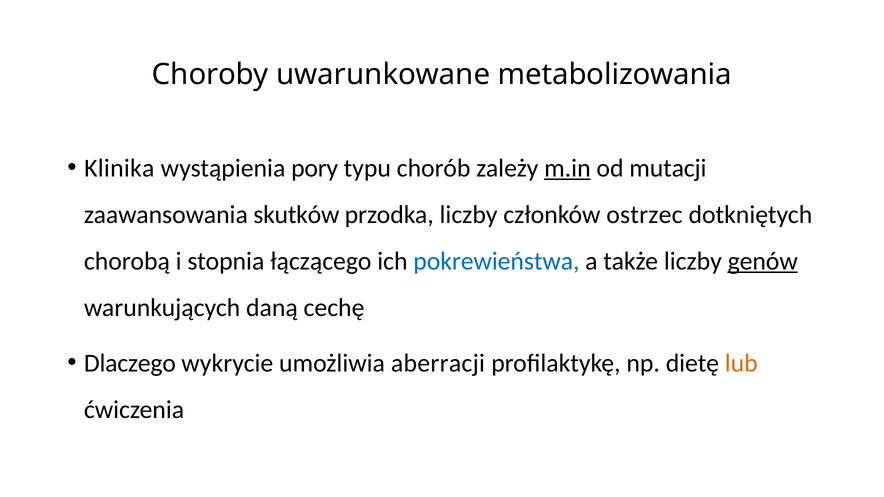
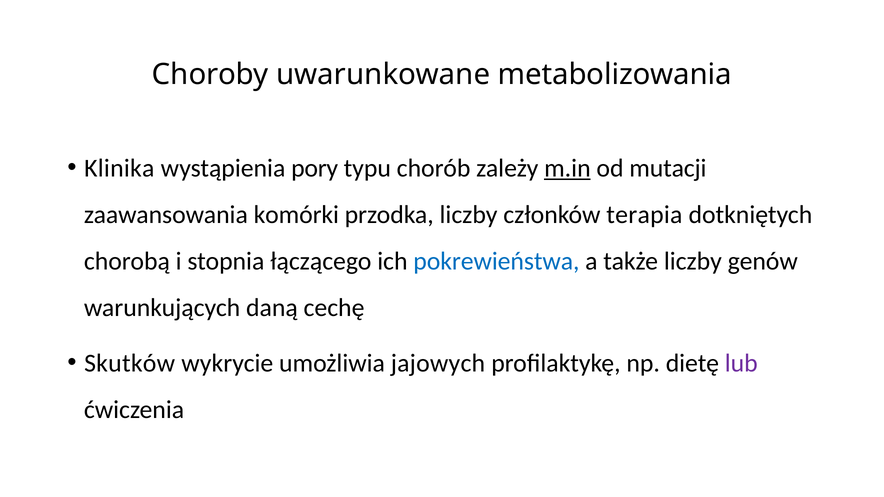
skutków: skutków -> komórki
ostrzec: ostrzec -> terapia
genów underline: present -> none
Dlaczego: Dlaczego -> Skutków
aberracji: aberracji -> jajowych
lub colour: orange -> purple
